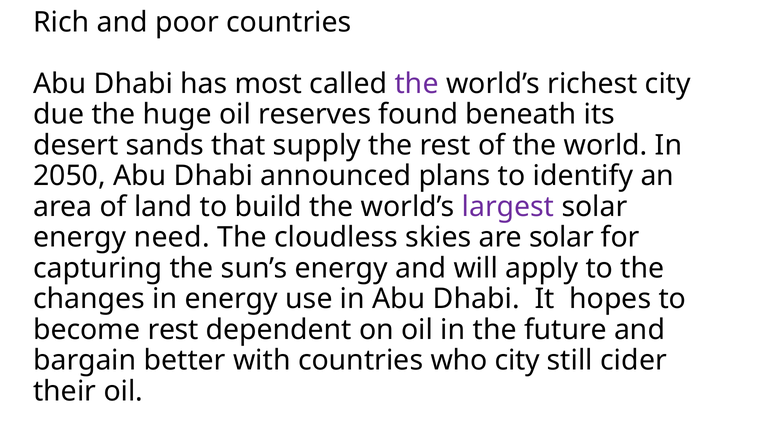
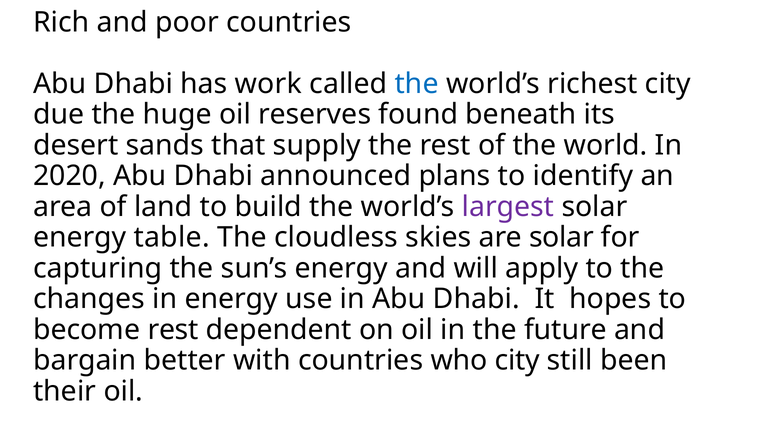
most: most -> work
the at (417, 84) colour: purple -> blue
2050: 2050 -> 2020
need: need -> table
cider: cider -> been
